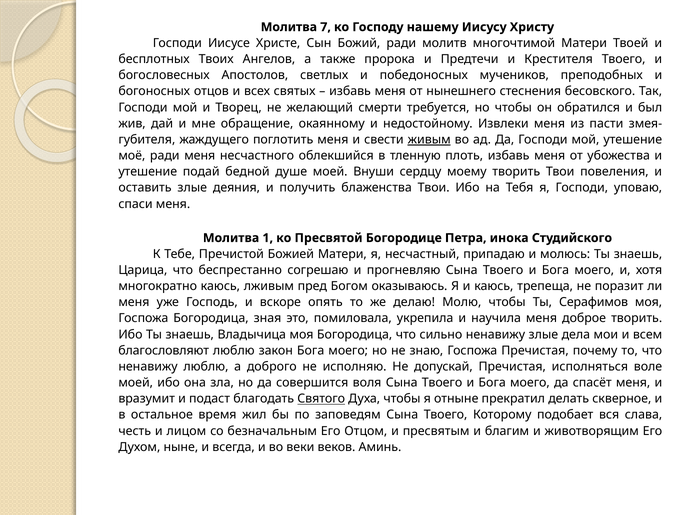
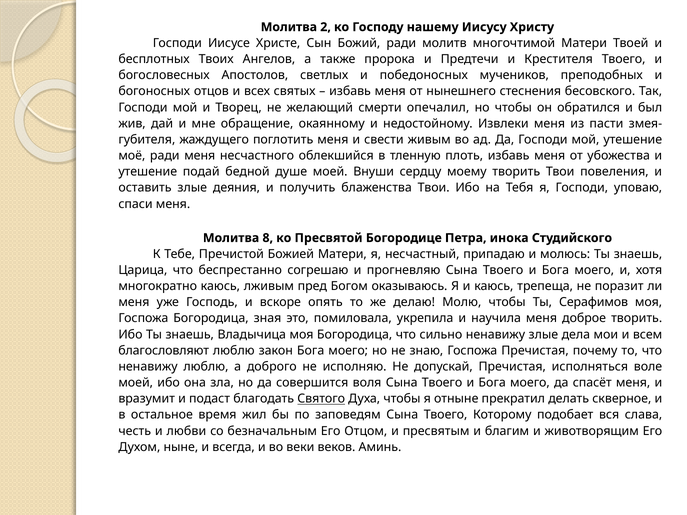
7: 7 -> 2
требуется: требуется -> опечалил
живым underline: present -> none
1: 1 -> 8
лицом: лицом -> любви
